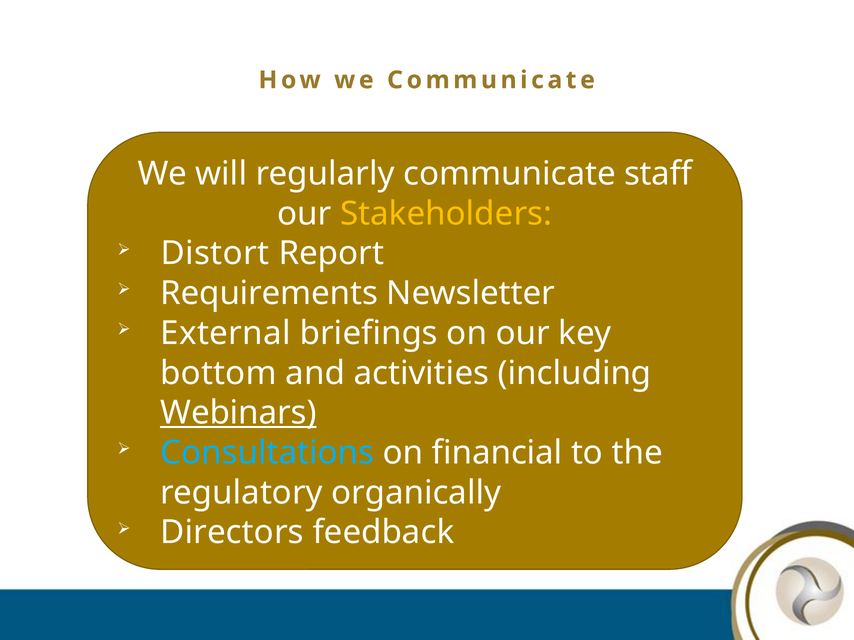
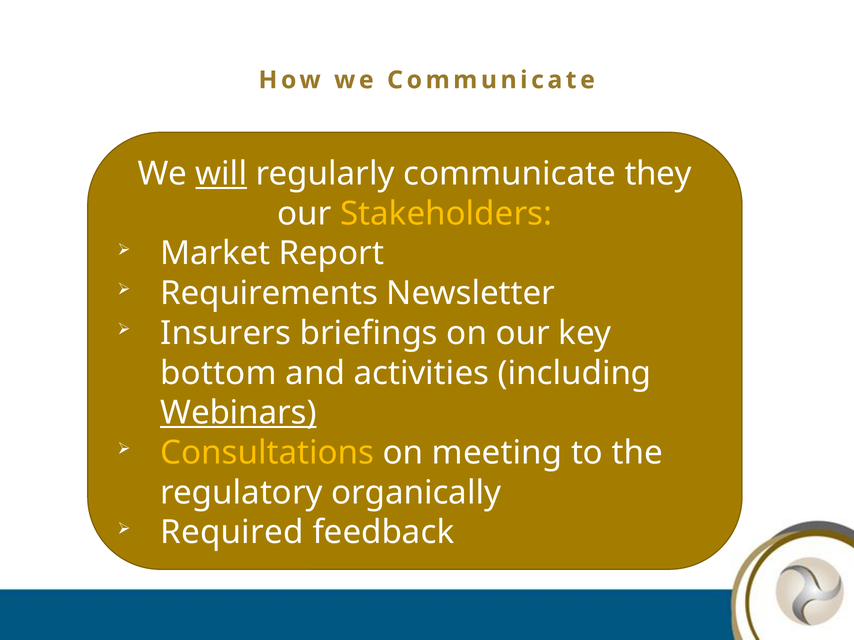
will underline: none -> present
staff: staff -> they
Distort: Distort -> Market
External: External -> Insurers
Consultations colour: light blue -> yellow
financial: financial -> meeting
Directors: Directors -> Required
